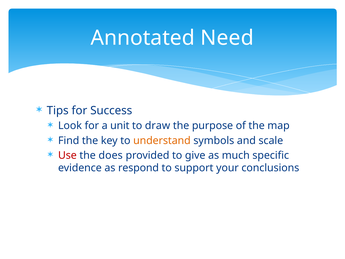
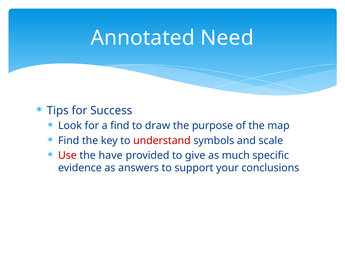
a unit: unit -> find
understand colour: orange -> red
does: does -> have
respond: respond -> answers
